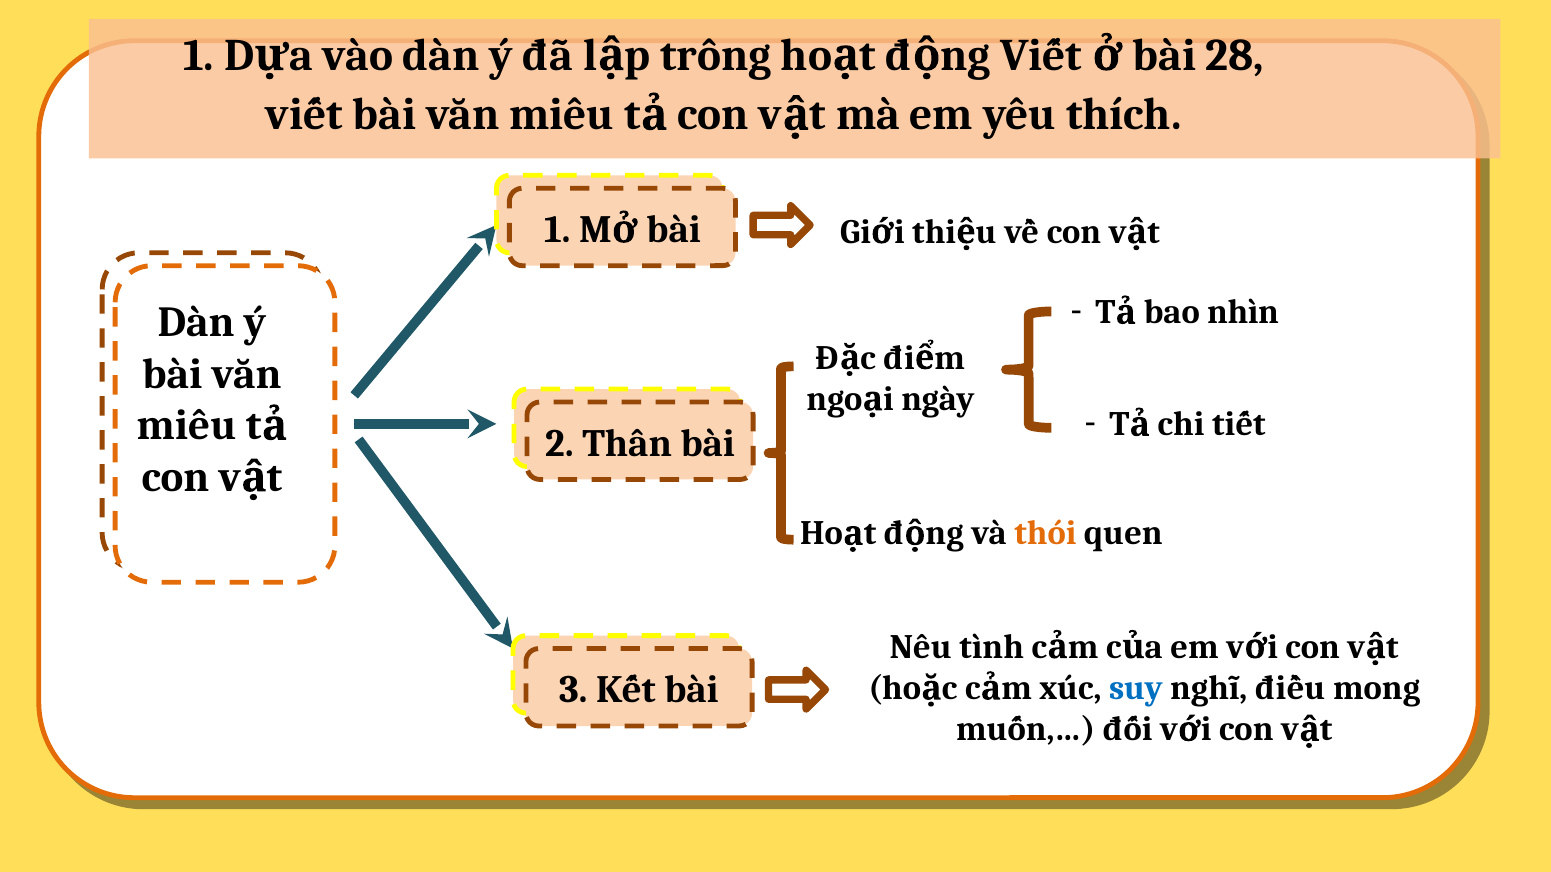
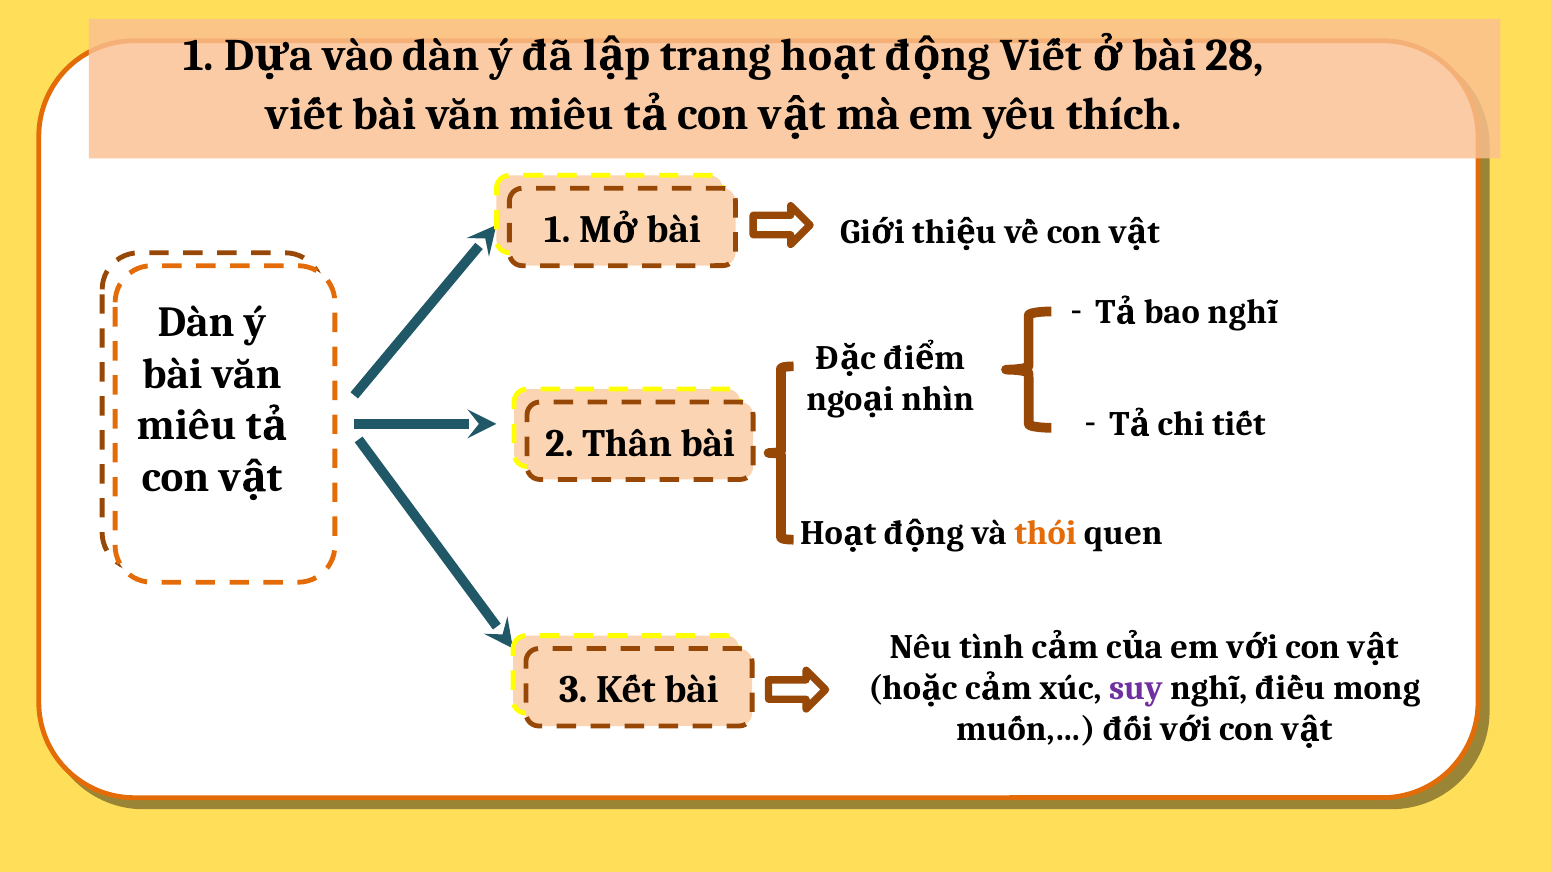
trống: trống -> trang
bao nhìn: nhìn -> nghĩ
ngày: ngày -> nhìn
suy colour: blue -> purple
